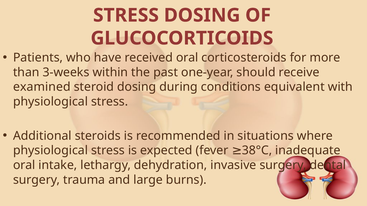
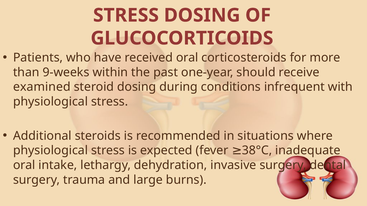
3-weeks: 3-weeks -> 9-weeks
equivalent: equivalent -> infrequent
